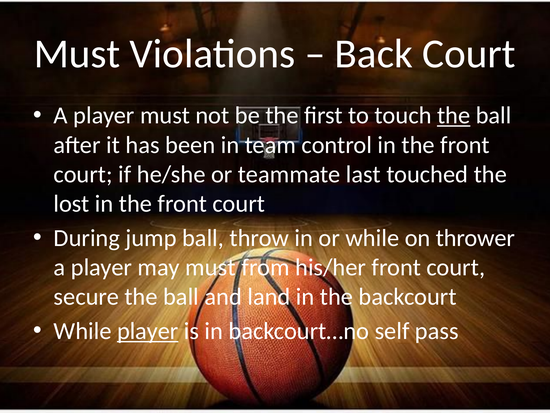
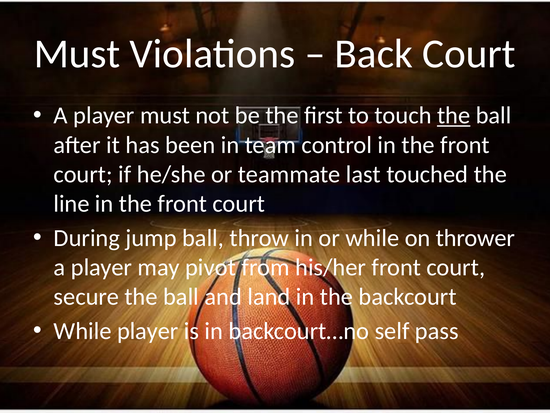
lost: lost -> line
may must: must -> pivot
player at (148, 331) underline: present -> none
